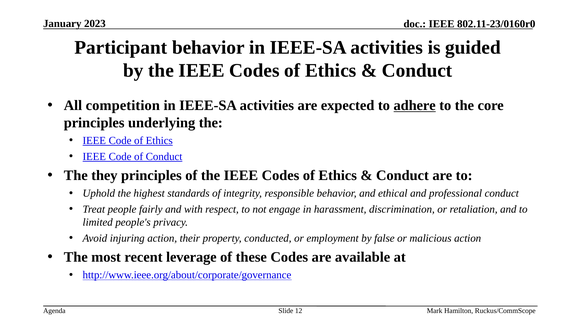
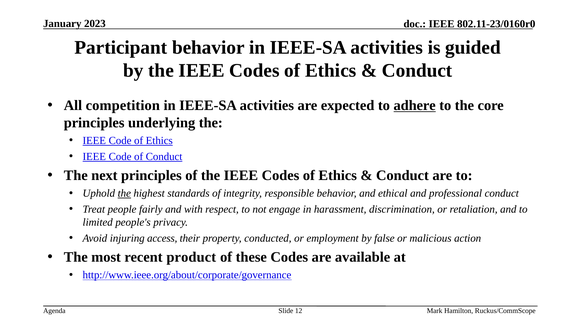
they: they -> next
the at (124, 193) underline: none -> present
injuring action: action -> access
leverage: leverage -> product
